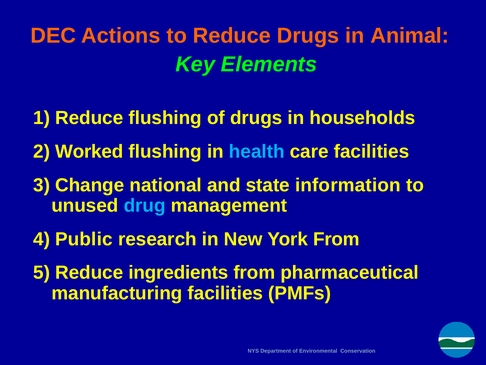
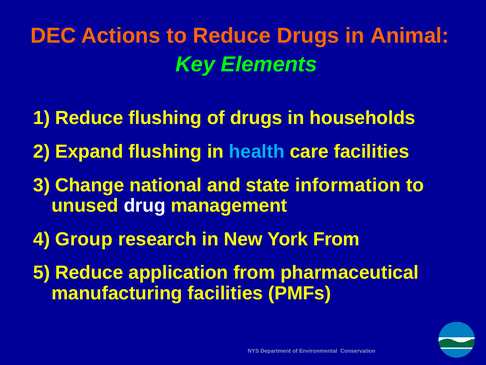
Worked: Worked -> Expand
drug colour: light blue -> white
Public: Public -> Group
ingredients: ingredients -> application
